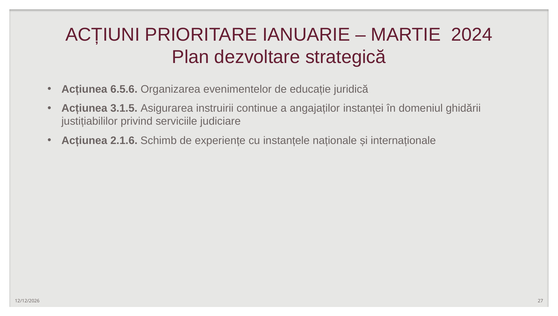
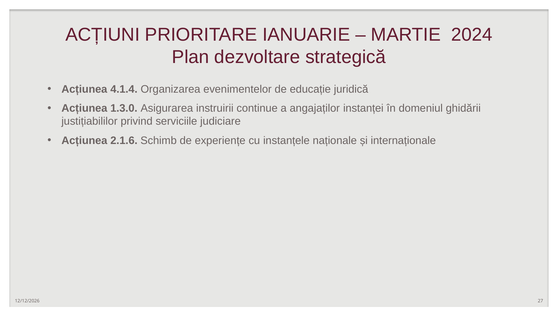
6.5.6: 6.5.6 -> 4.1.4
3.1.5: 3.1.5 -> 1.3.0
